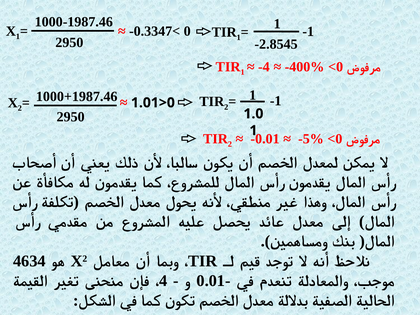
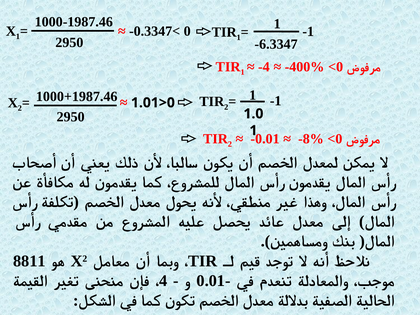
-2.8545: -2.8545 -> -6.3347
-5%: -5% -> -8%
4634: 4634 -> 8811
